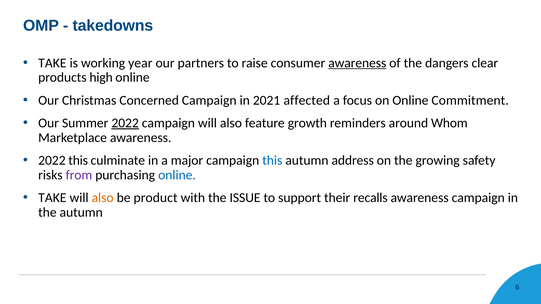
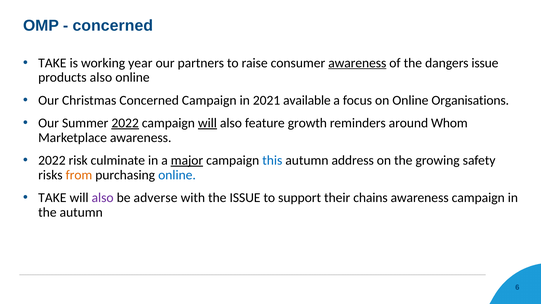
takedowns at (113, 26): takedowns -> concerned
dangers clear: clear -> issue
products high: high -> also
affected: affected -> available
Commitment: Commitment -> Organisations
will at (207, 123) underline: none -> present
2022 this: this -> risk
major underline: none -> present
from colour: purple -> orange
also at (103, 198) colour: orange -> purple
product: product -> adverse
recalls: recalls -> chains
